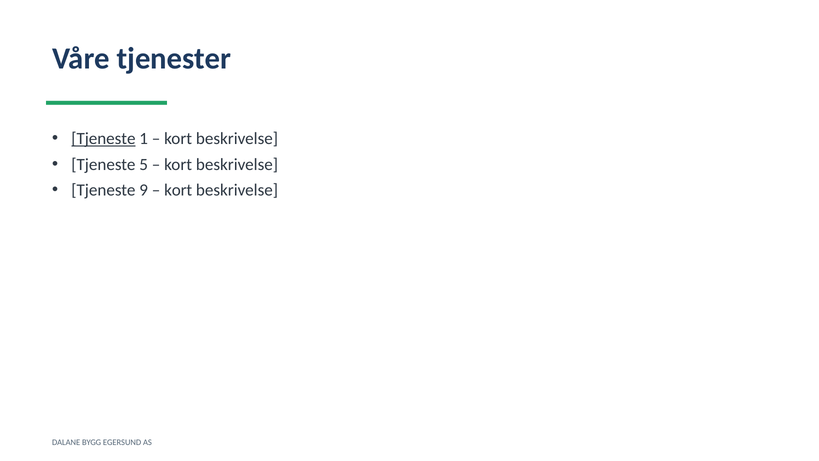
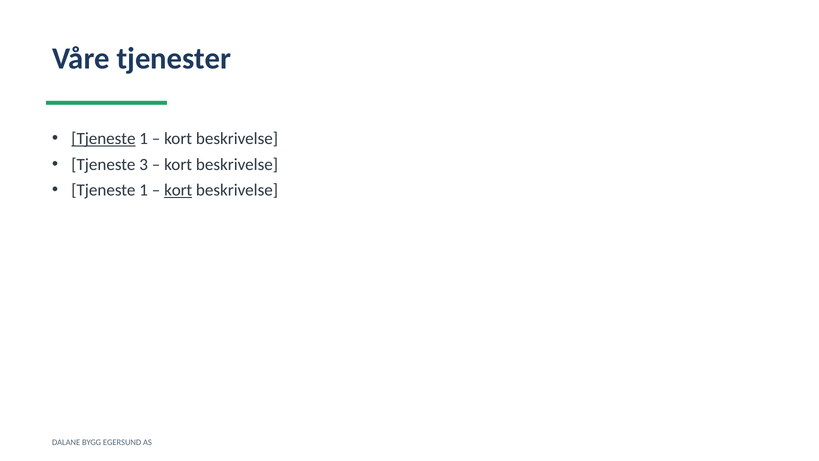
5: 5 -> 3
9 at (144, 190): 9 -> 1
kort at (178, 190) underline: none -> present
